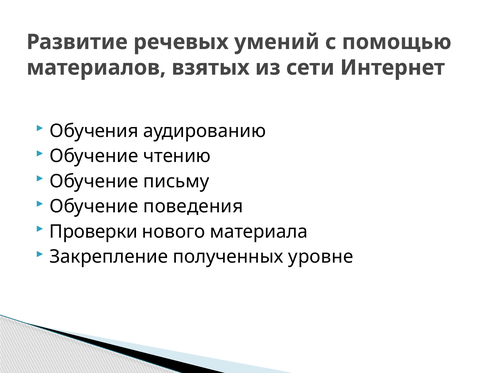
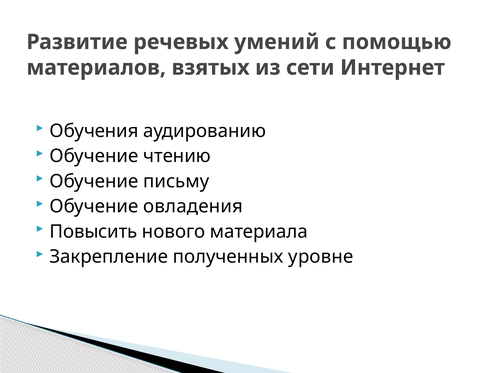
поведения: поведения -> овладения
Проверки: Проверки -> Повысить
